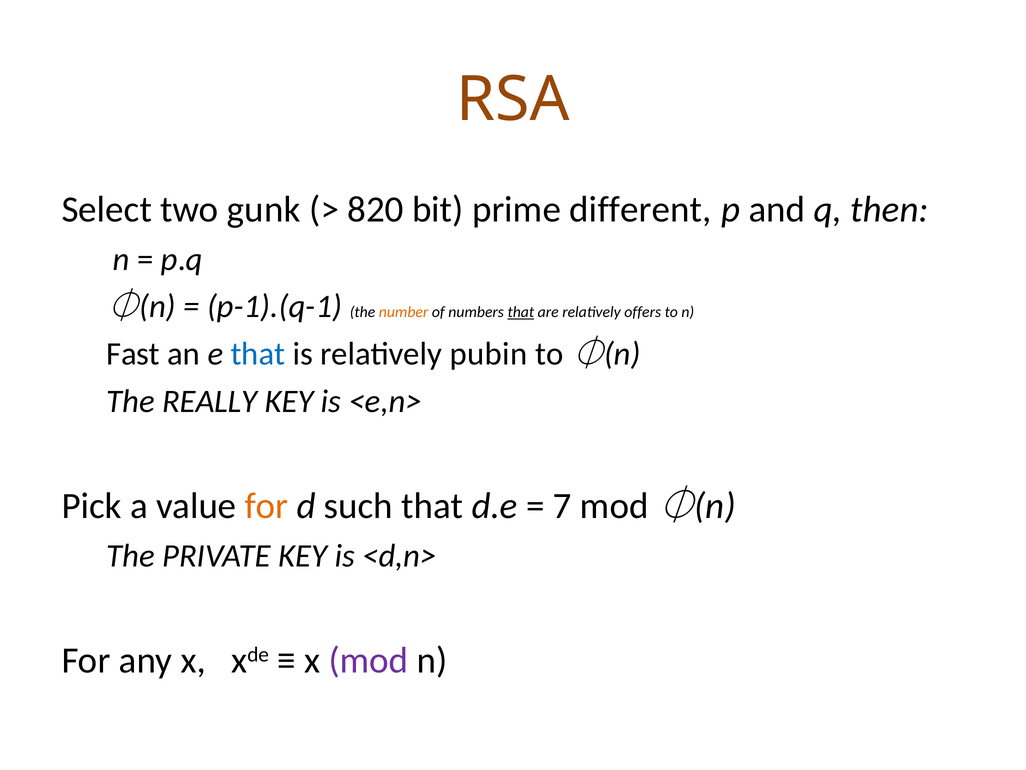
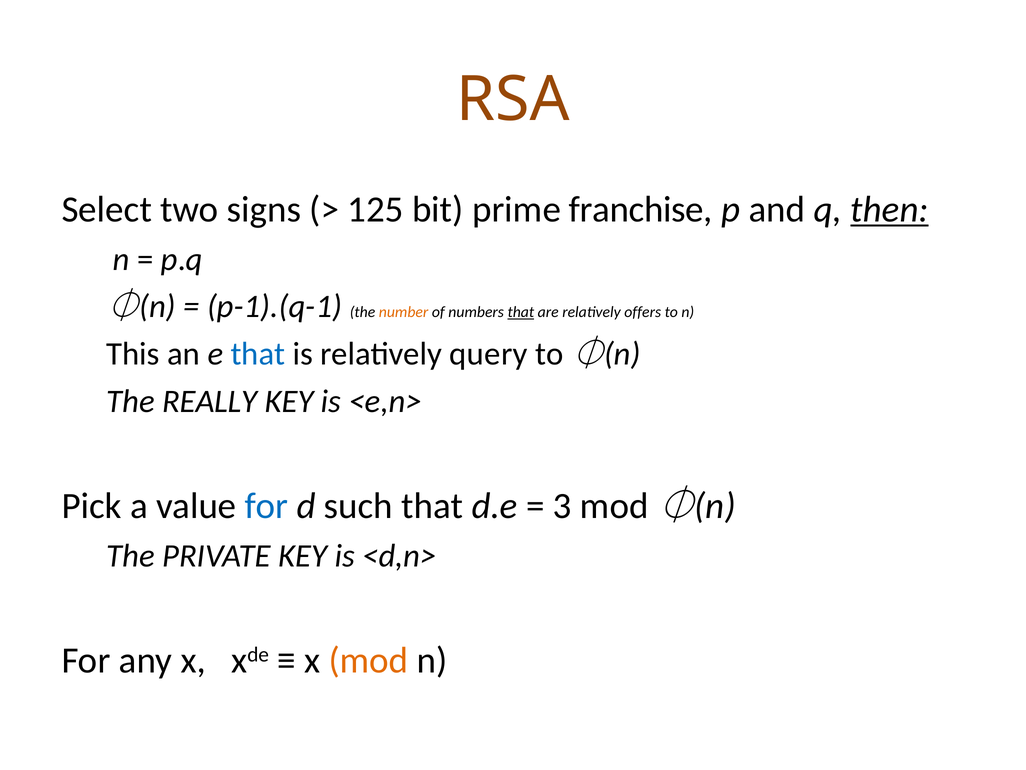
gunk: gunk -> signs
820: 820 -> 125
different: different -> franchise
then underline: none -> present
Fast: Fast -> This
pubin: pubin -> query
for at (266, 506) colour: orange -> blue
7: 7 -> 3
mod at (368, 660) colour: purple -> orange
